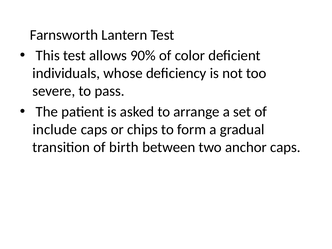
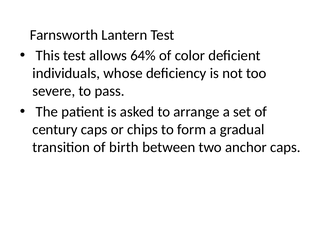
90%: 90% -> 64%
include: include -> century
